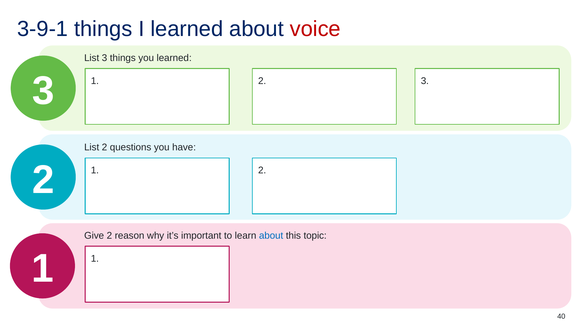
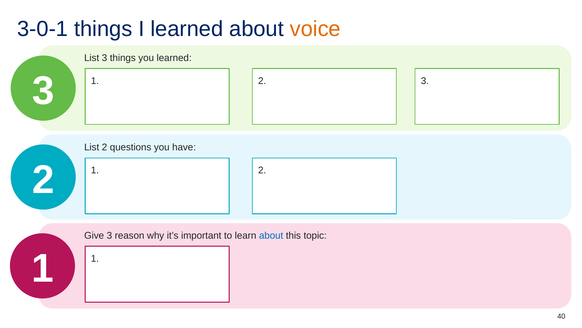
3-9-1: 3-9-1 -> 3-0-1
voice colour: red -> orange
Give 2: 2 -> 3
